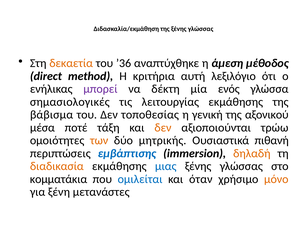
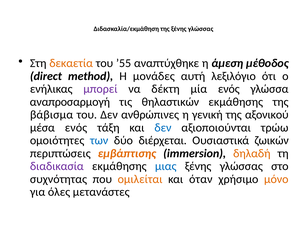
’36: ’36 -> ’55
κριτήρια: κριτήρια -> μονάδες
σημασιολογικές: σημασιολογικές -> αναπροσαρμογή
λειτουργίας: λειτουργίας -> θηλαστικών
τοποθεσίας: τοποθεσίας -> ανθρώπινες
μέσα ποτέ: ποτέ -> ενός
δεν at (163, 128) colour: orange -> blue
των colour: orange -> blue
μητρικής: μητρικής -> διέρχεται
πιθανή: πιθανή -> ζωικών
εμβάπτισης colour: blue -> orange
διαδικασία colour: orange -> purple
κομματάκια: κομματάκια -> συχνότητας
ομιλείται colour: blue -> orange
ξένη: ξένη -> όλες
